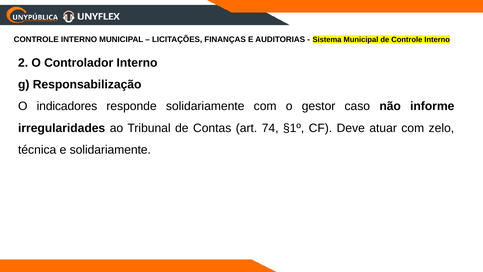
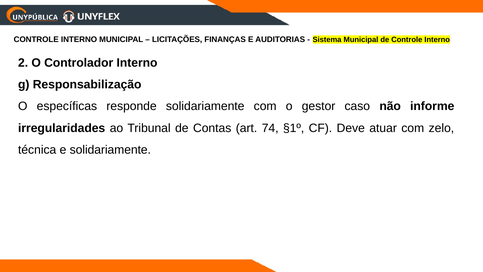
indicadores: indicadores -> específicas
